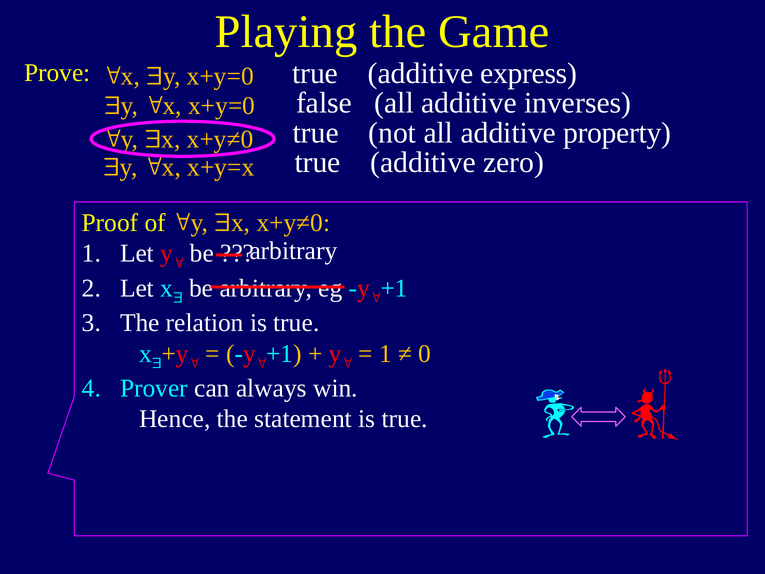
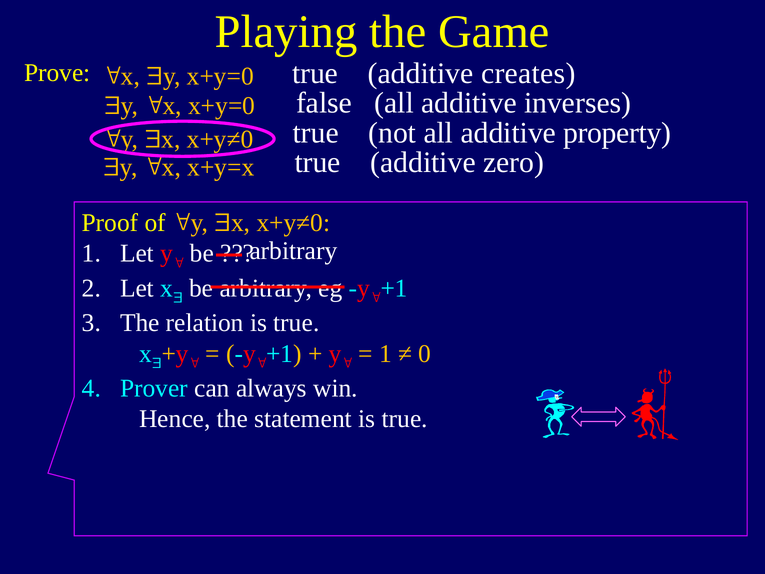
express: express -> creates
